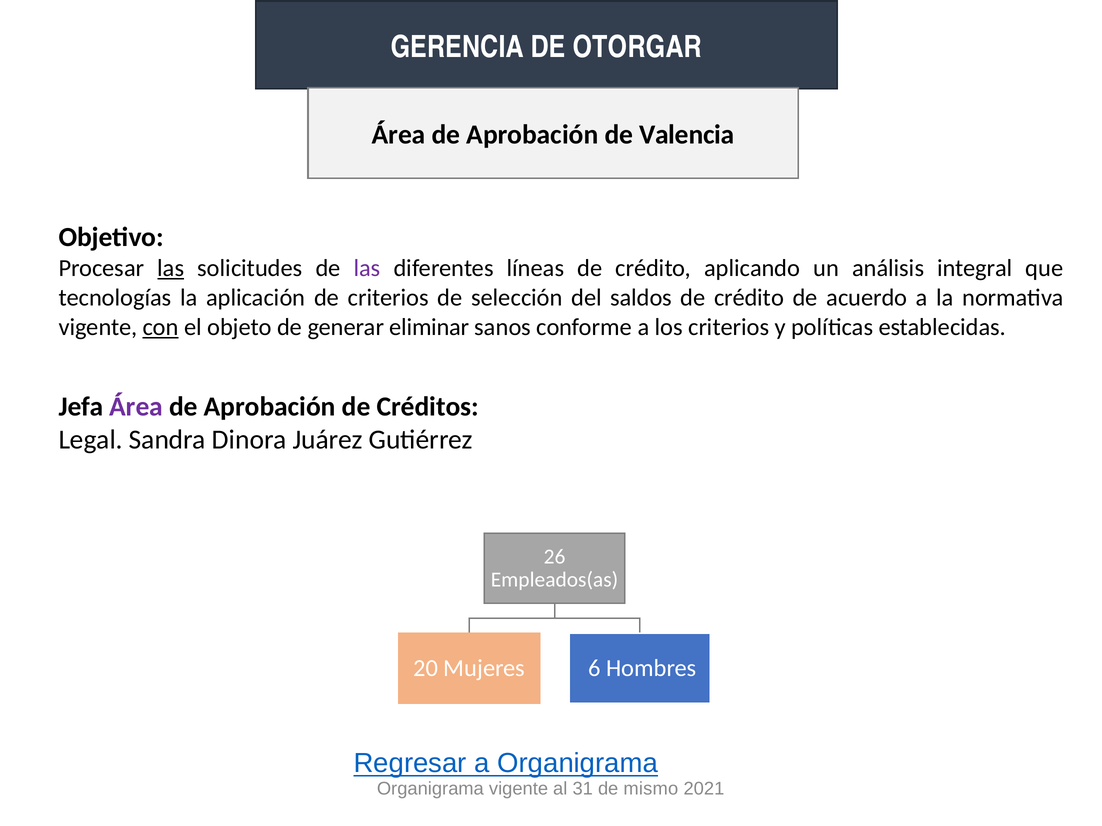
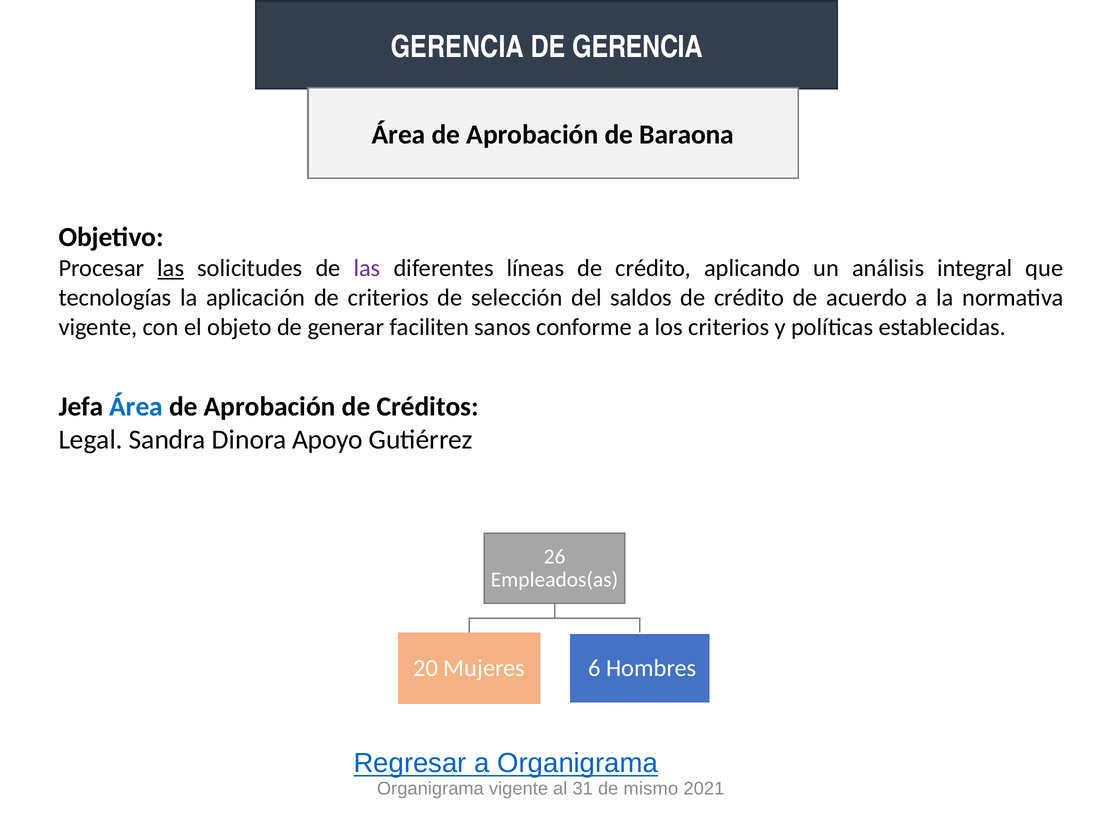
DE OTORGAR: OTORGAR -> GERENCIA
Valencia: Valencia -> Baraona
con underline: present -> none
eliminar: eliminar -> faciliten
Área at (136, 407) colour: purple -> blue
Juárez: Juárez -> Apoyo
